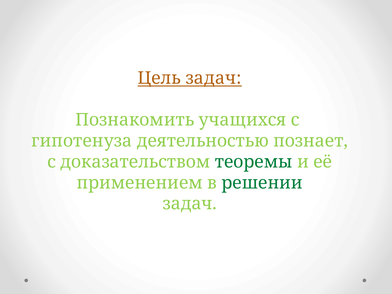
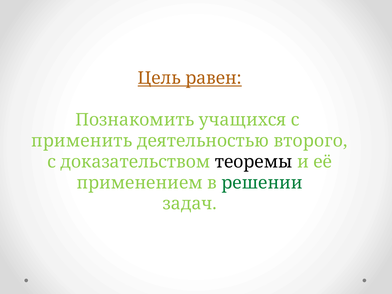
Цель задач: задач -> равен
гипотенуза: гипотенуза -> применить
познает: познает -> второго
теоремы colour: green -> black
